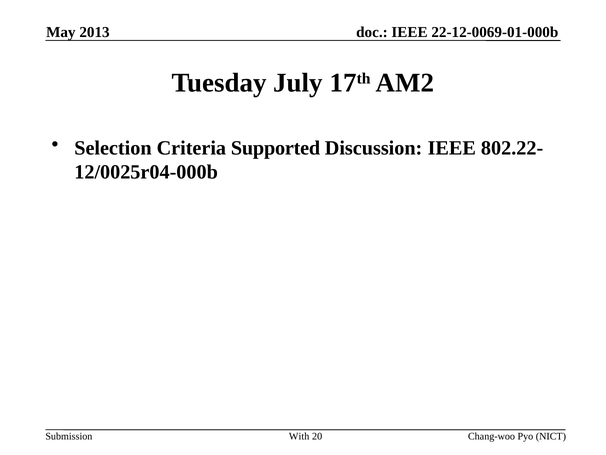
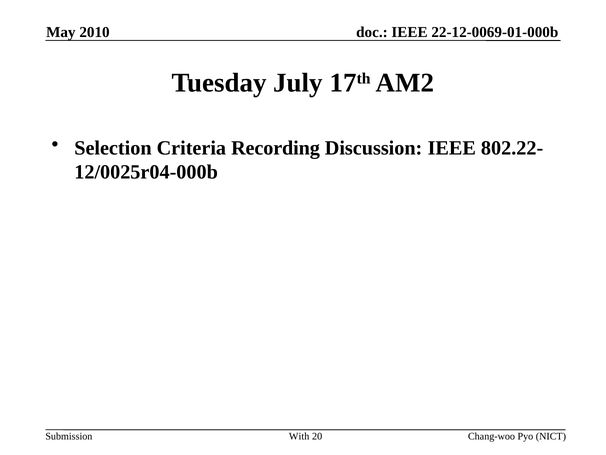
2013: 2013 -> 2010
Supported: Supported -> Recording
